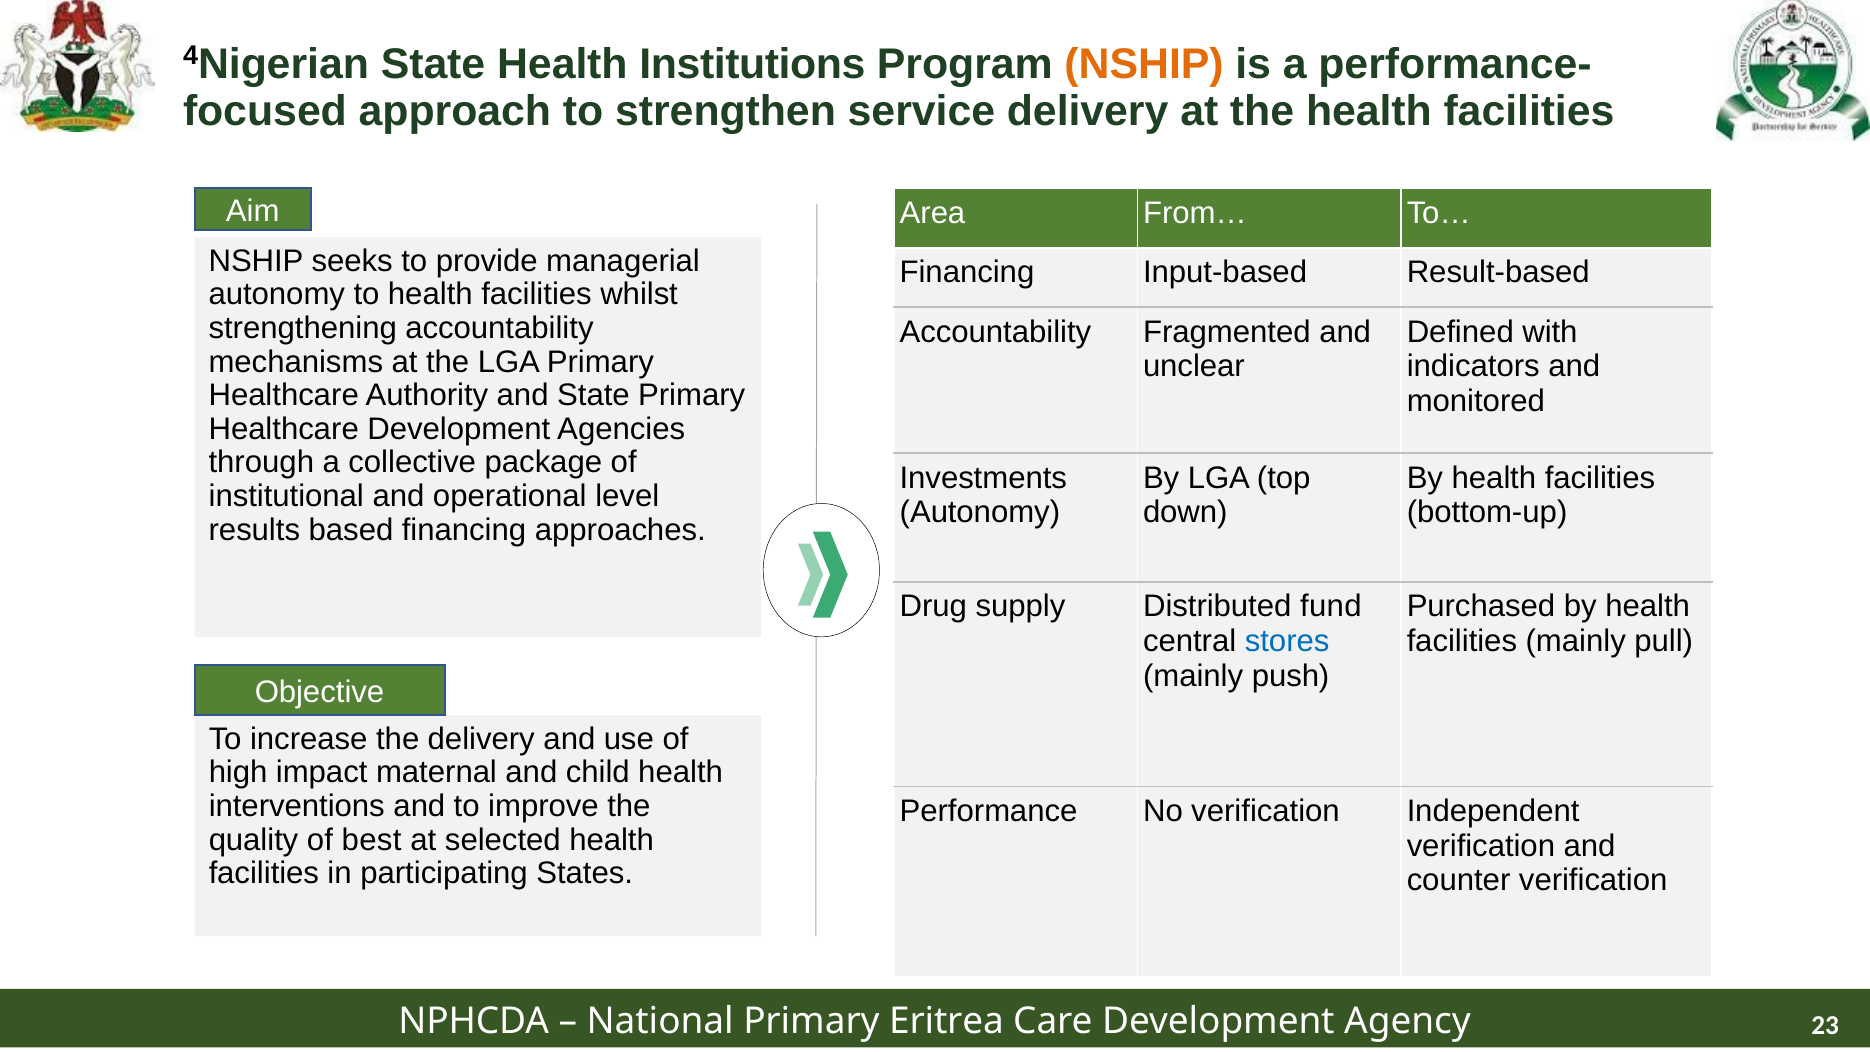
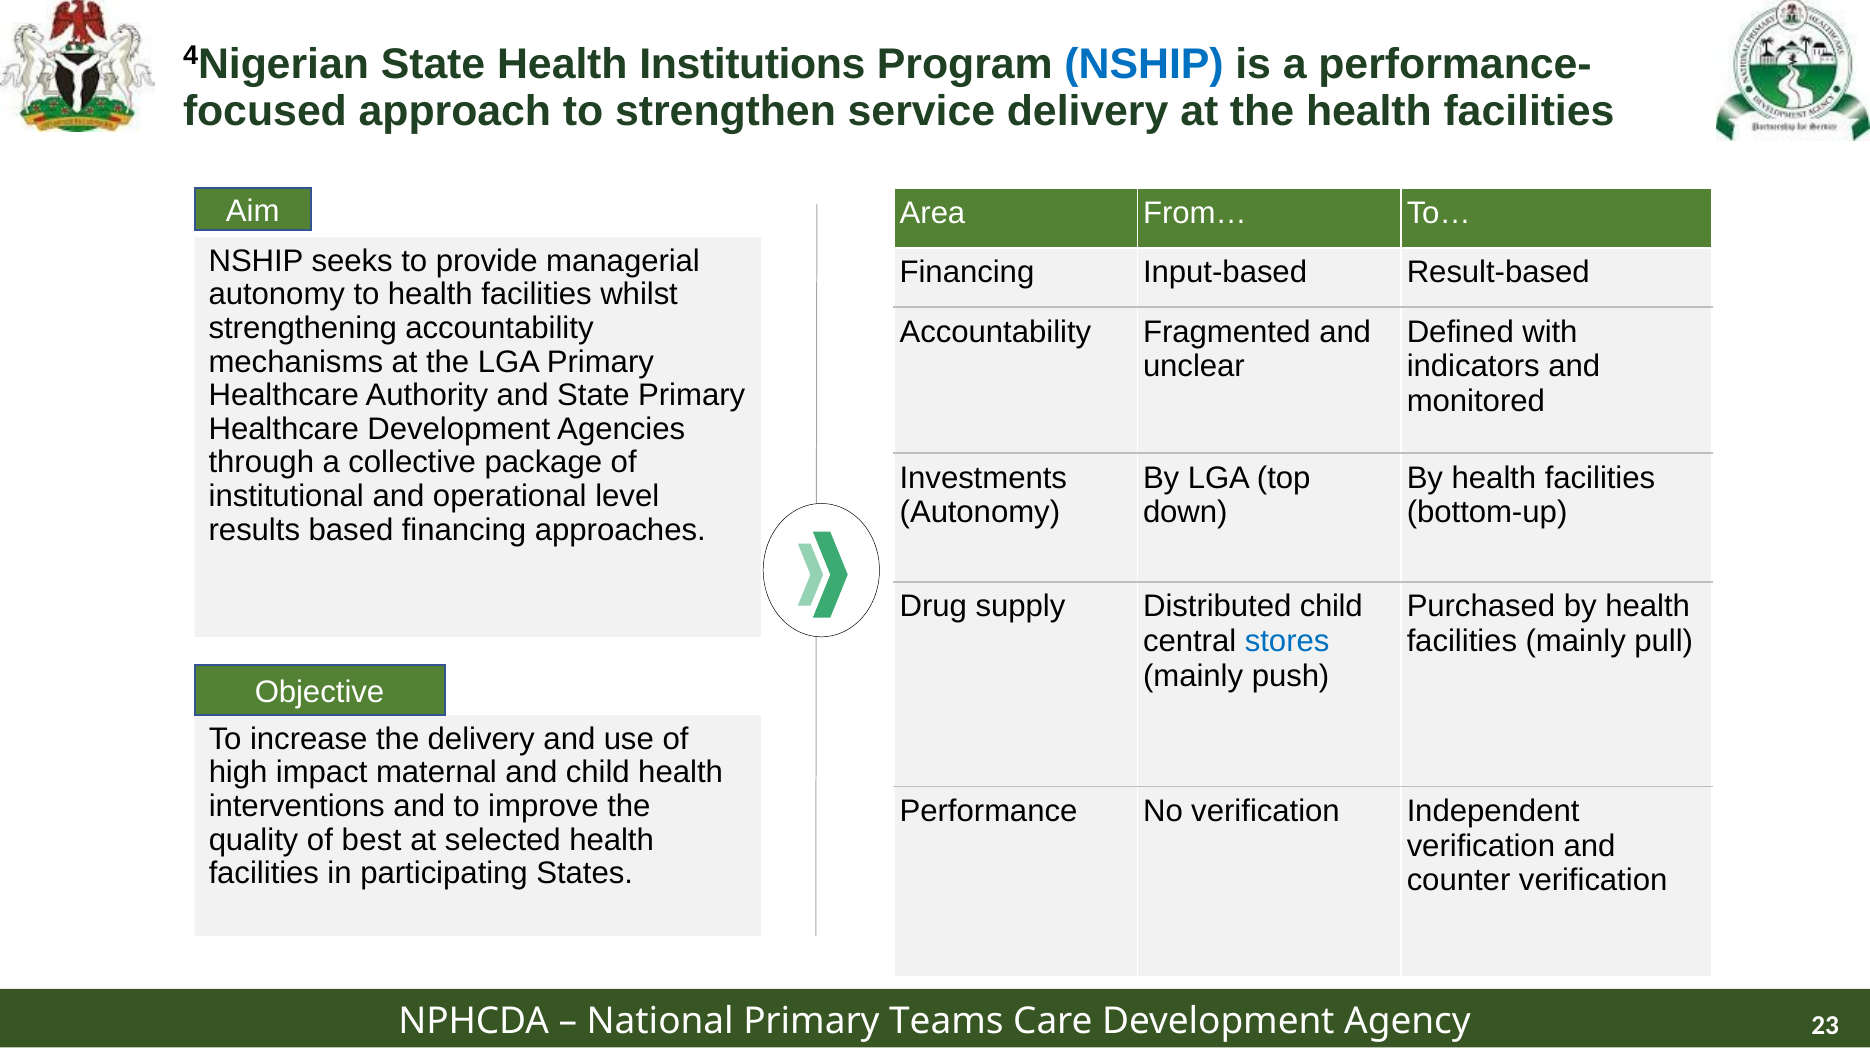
NSHIP at (1144, 64) colour: orange -> blue
Distributed fund: fund -> child
Eritrea: Eritrea -> Teams
